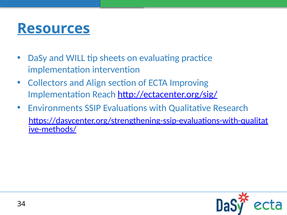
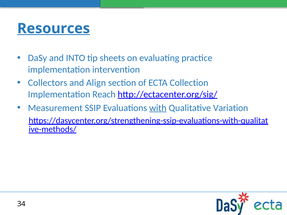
WILL: WILL -> INTO
Improving: Improving -> Collection
Environments: Environments -> Measurement
with underline: none -> present
Research: Research -> Variation
